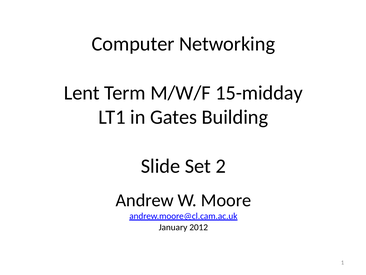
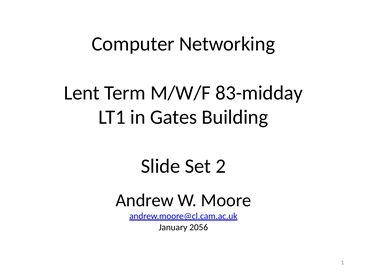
15-midday: 15-midday -> 83-midday
2012: 2012 -> 2056
